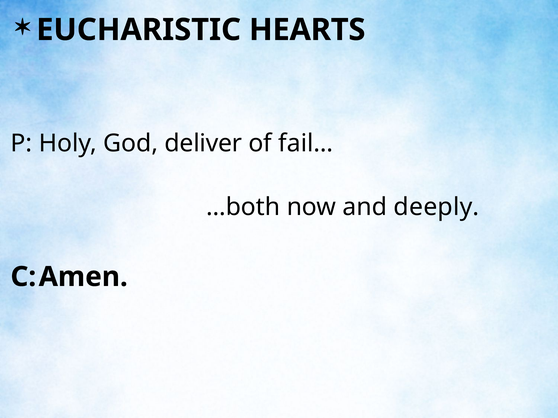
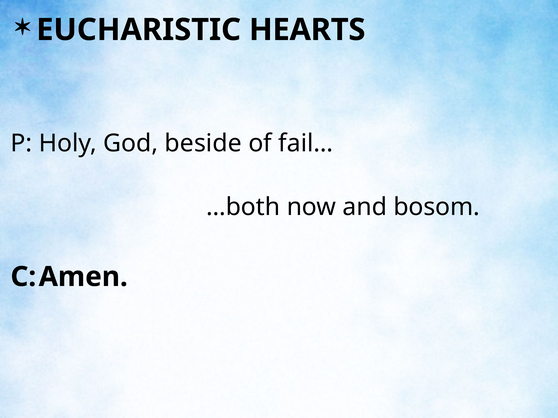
deliver: deliver -> beside
deeply: deeply -> bosom
